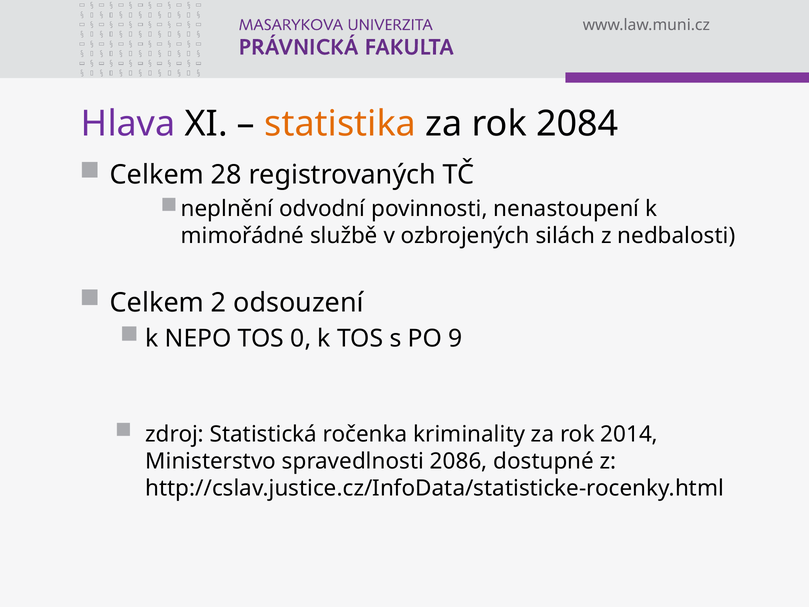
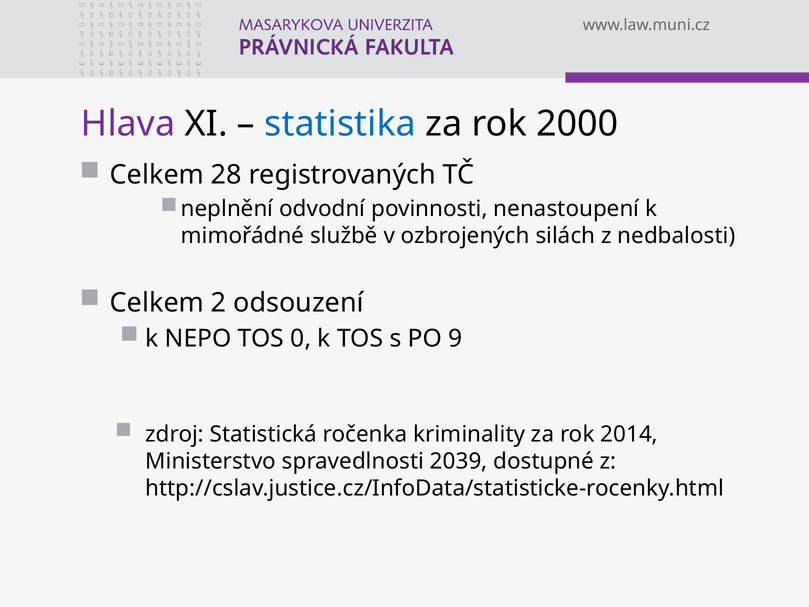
statistika colour: orange -> blue
2084: 2084 -> 2000
2086: 2086 -> 2039
